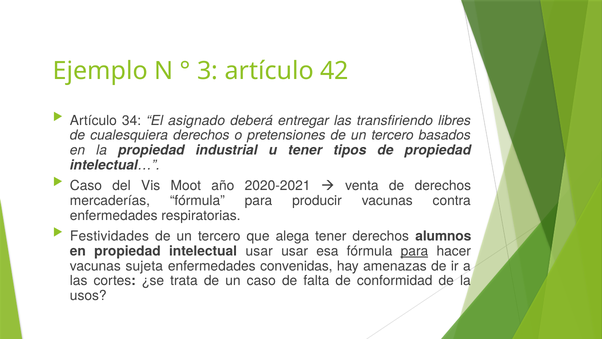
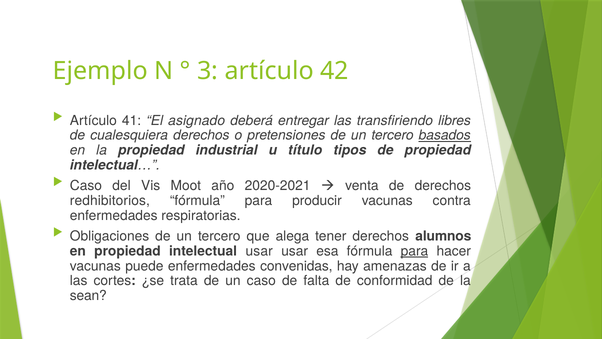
34: 34 -> 41
basados underline: none -> present
u tener: tener -> título
mercaderías: mercaderías -> redhibitorios
Festividades: Festividades -> Obligaciones
sujeta: sujeta -> puede
usos: usos -> sean
